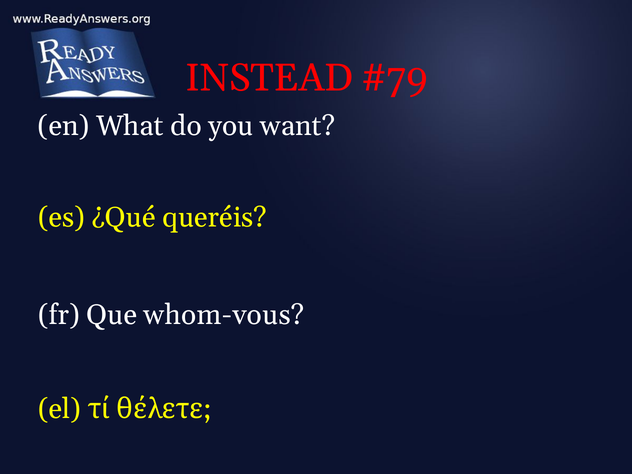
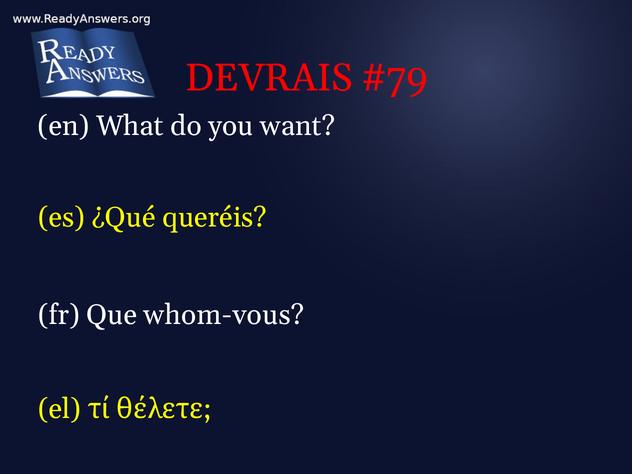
INSTEAD: INSTEAD -> DEVRAIS
